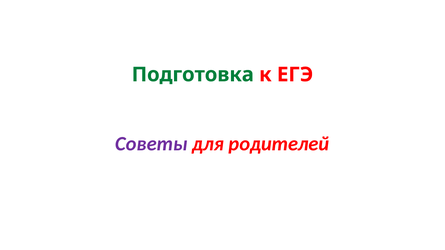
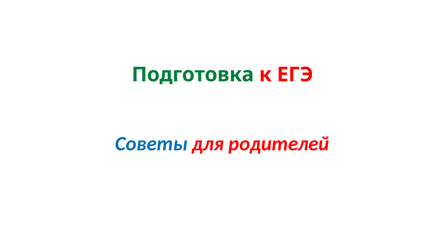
Советы colour: purple -> blue
